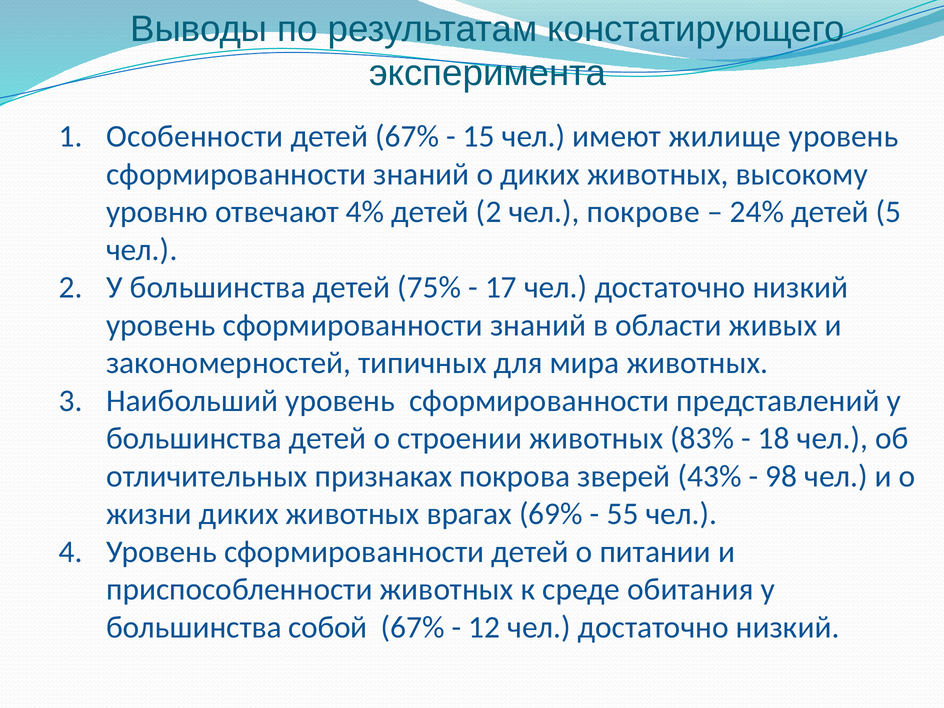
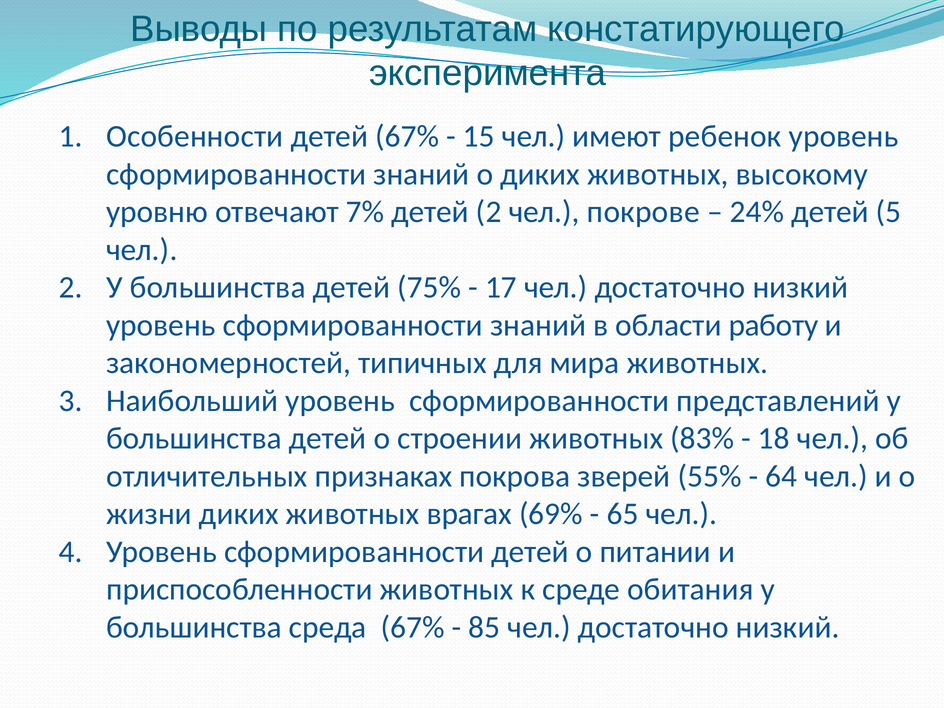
жилище: жилище -> ребенок
4%: 4% -> 7%
живых: живых -> работу
43%: 43% -> 55%
98: 98 -> 64
55: 55 -> 65
собой: собой -> среда
12: 12 -> 85
